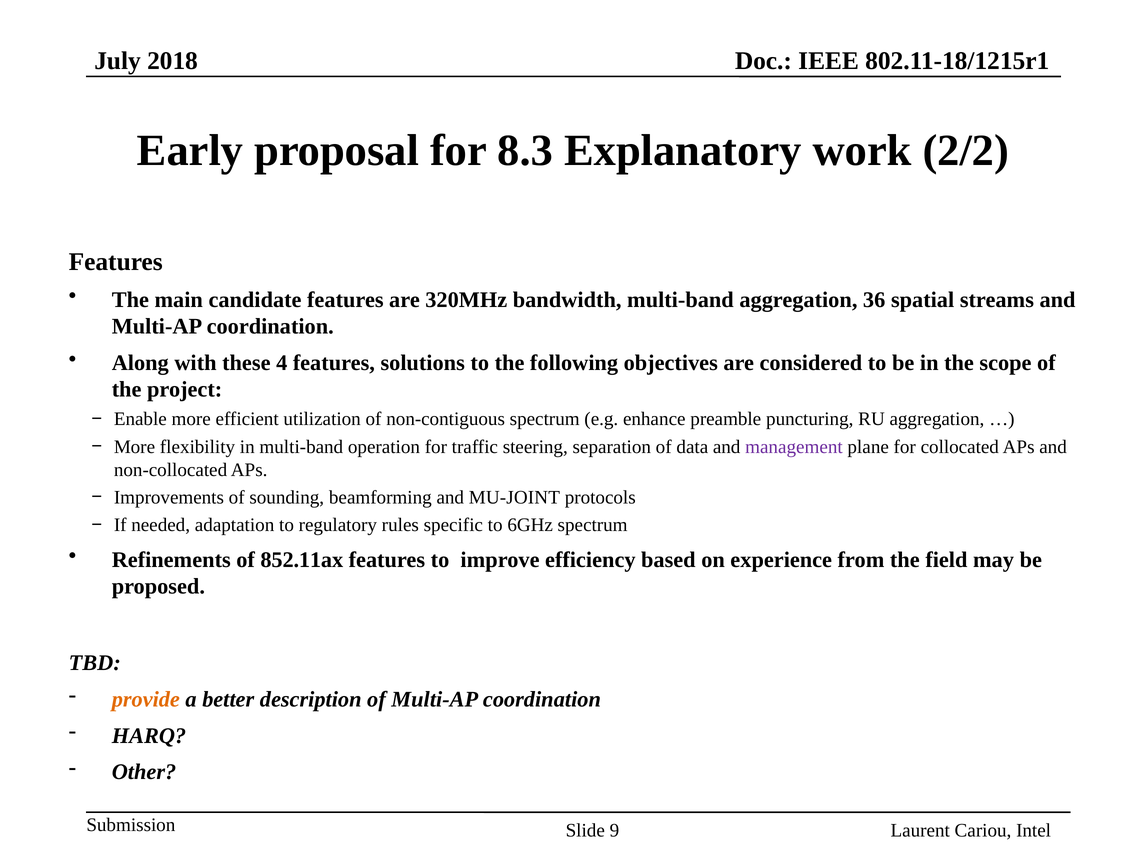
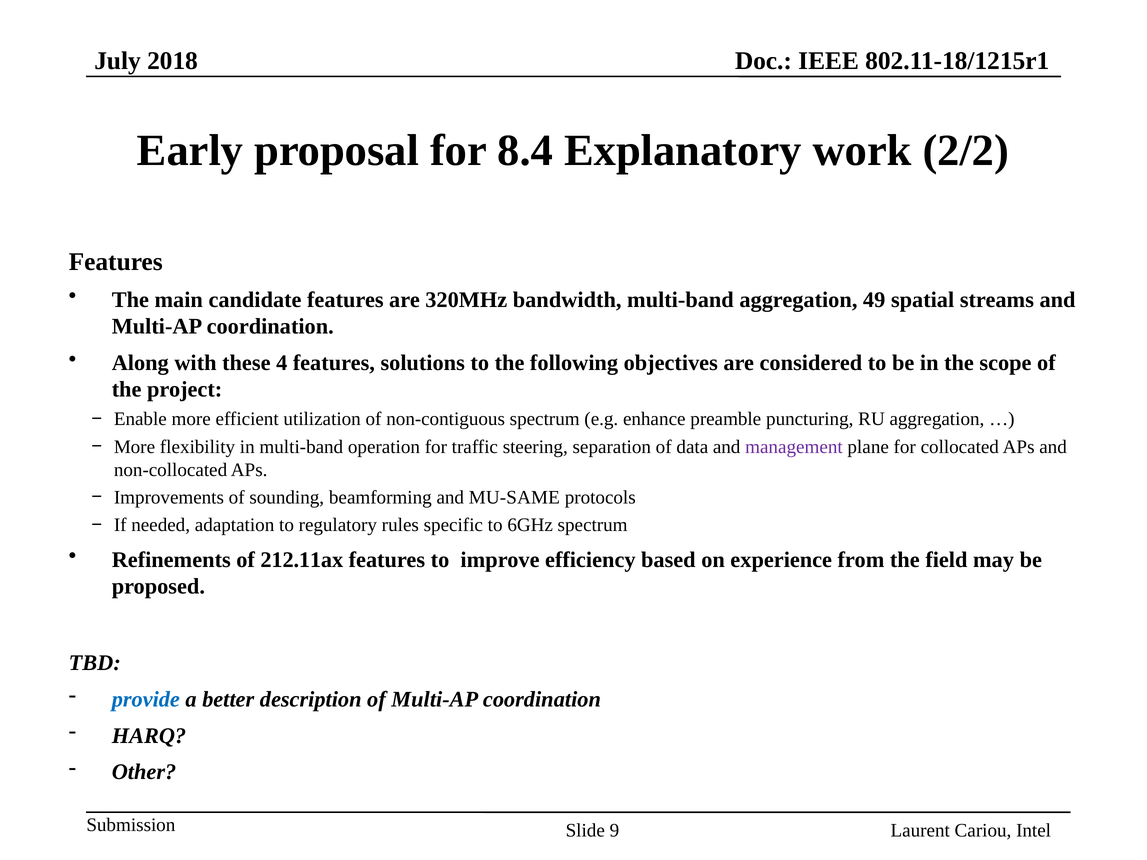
8.3: 8.3 -> 8.4
36: 36 -> 49
MU-JOINT: MU-JOINT -> MU-SAME
852.11ax: 852.11ax -> 212.11ax
provide colour: orange -> blue
